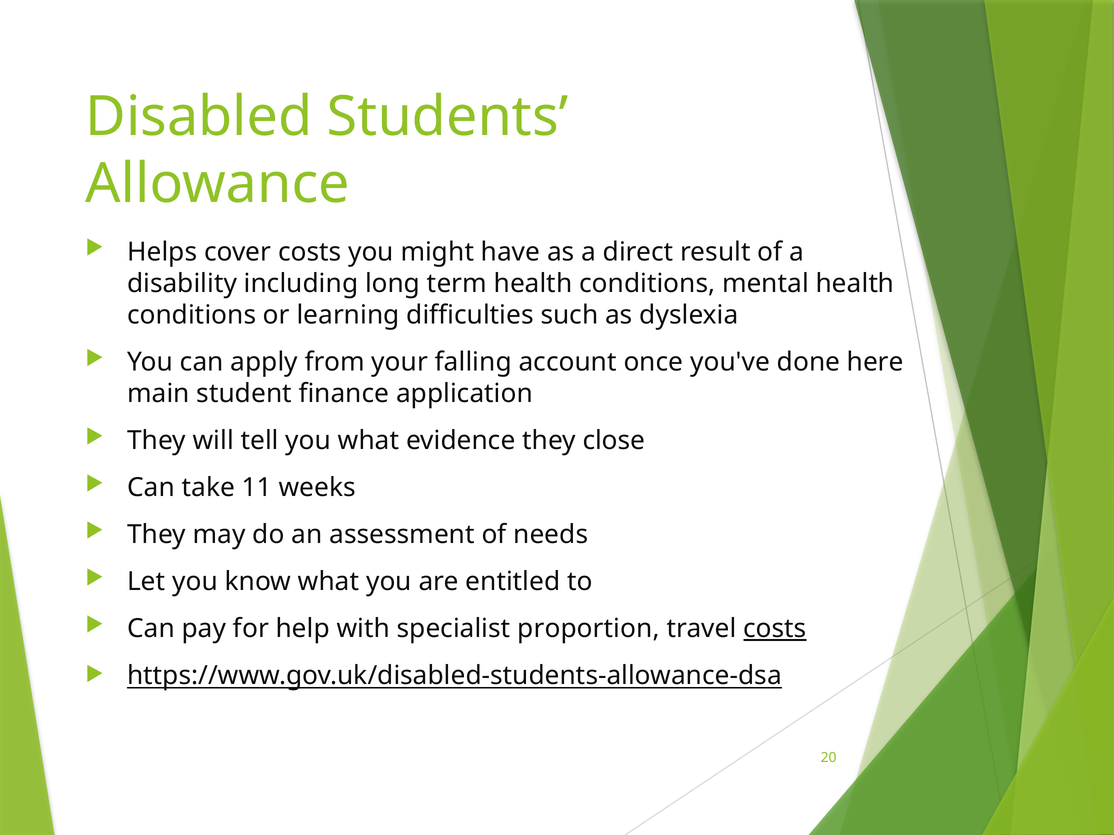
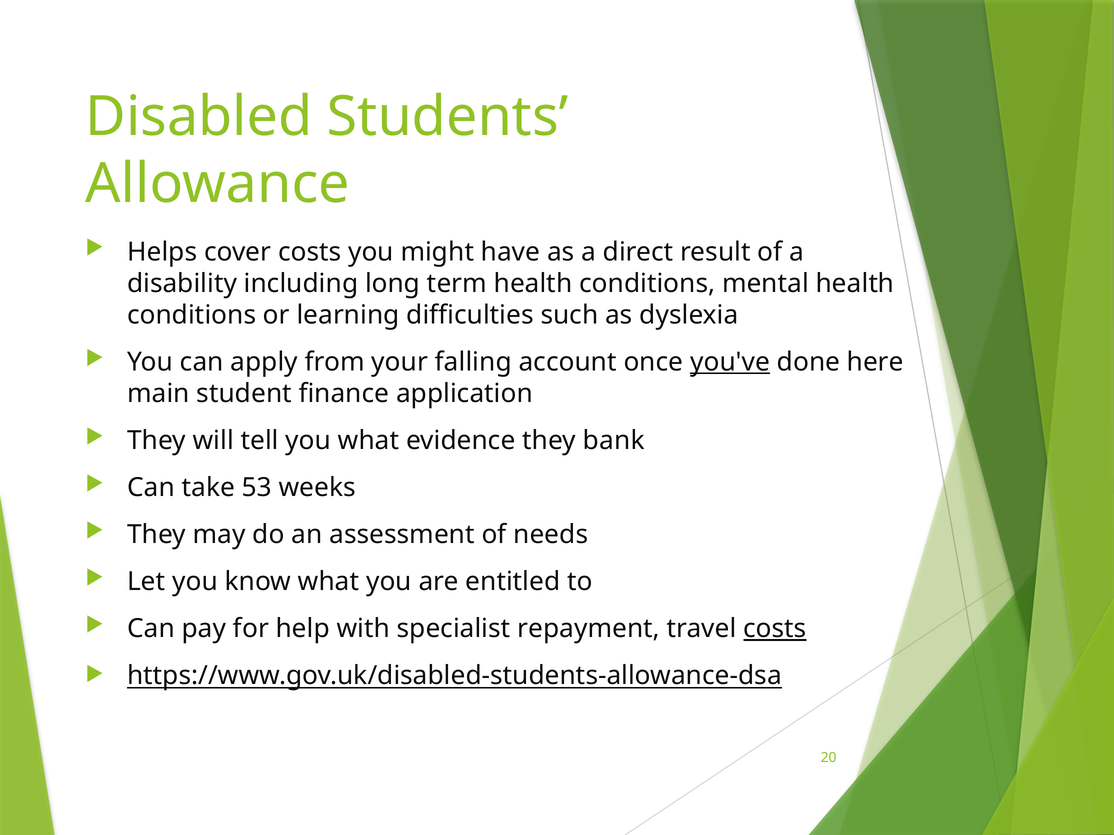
you've underline: none -> present
close: close -> bank
11: 11 -> 53
proportion: proportion -> repayment
